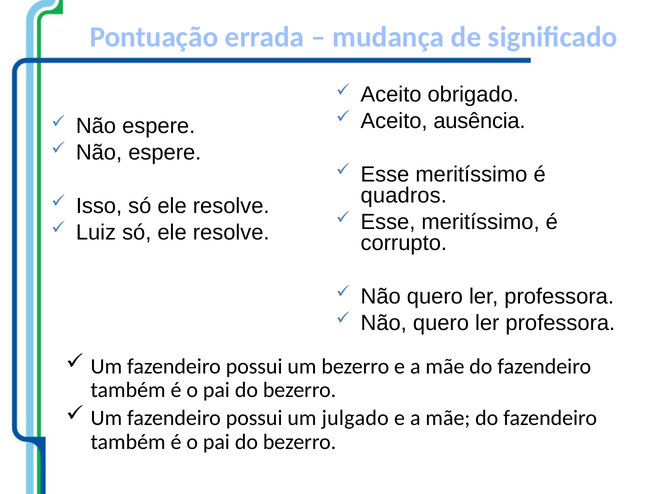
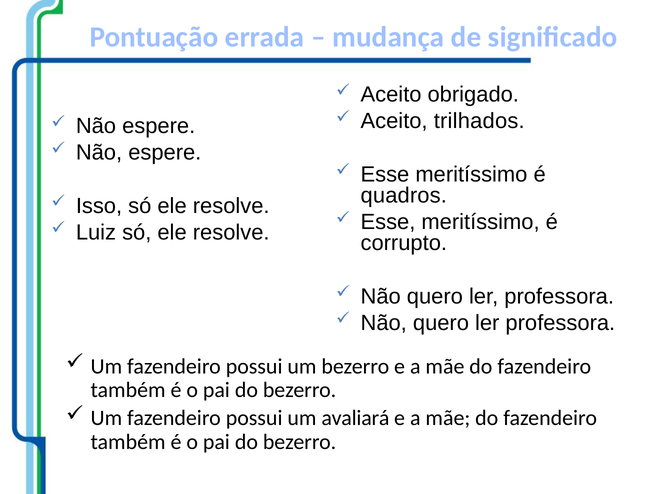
ausência: ausência -> trilhados
julgado: julgado -> avaliará
